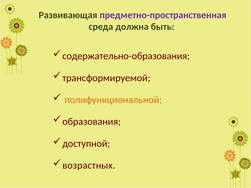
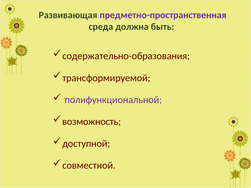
полифункциональной colour: orange -> purple
образования: образования -> возможность
возрастных: возрастных -> совместной
